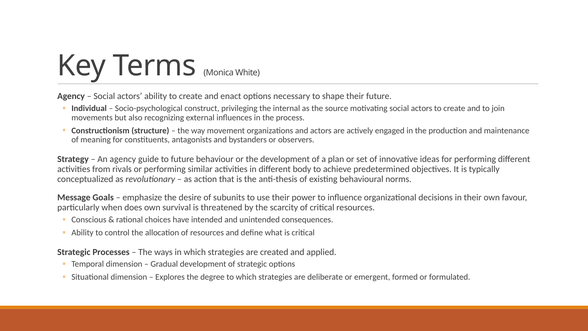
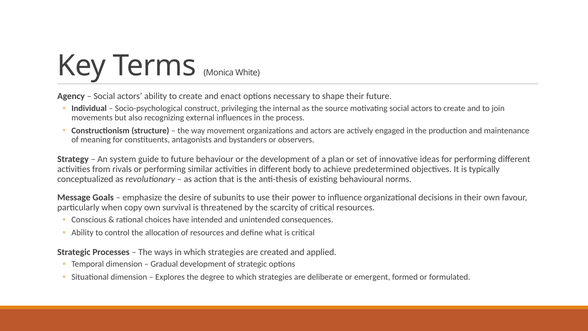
An agency: agency -> system
does: does -> copy
